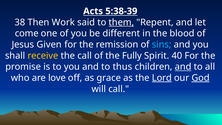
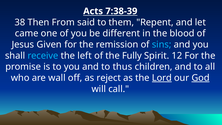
5:38-39: 5:38-39 -> 7:38-39
Work: Work -> From
them underline: present -> none
come: come -> came
receive colour: yellow -> light blue
the call: call -> left
40: 40 -> 12
and at (183, 67) underline: present -> none
love: love -> wall
grace: grace -> reject
